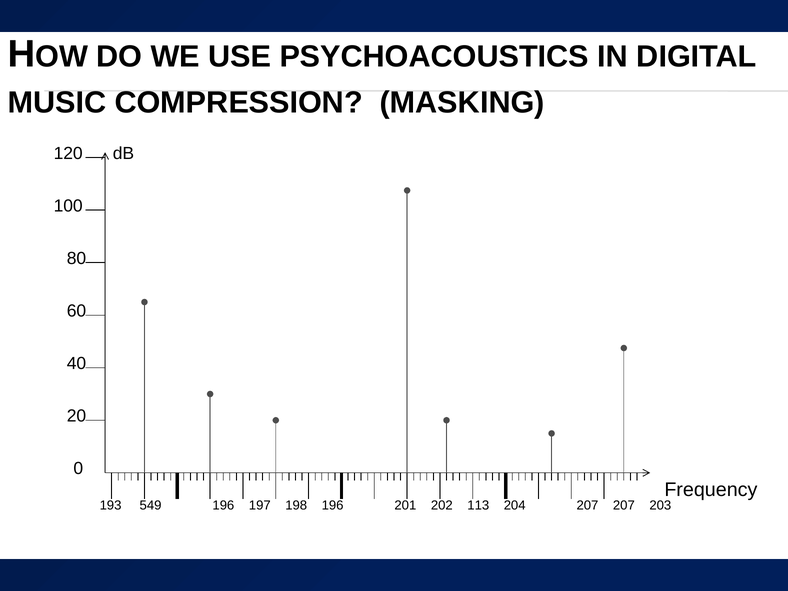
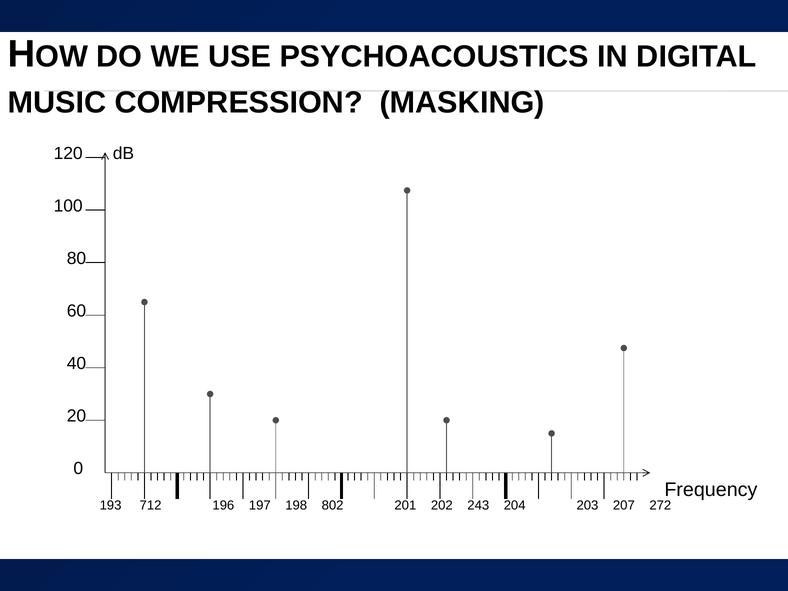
549: 549 -> 712
198 196: 196 -> 802
113: 113 -> 243
204 207: 207 -> 203
203: 203 -> 272
